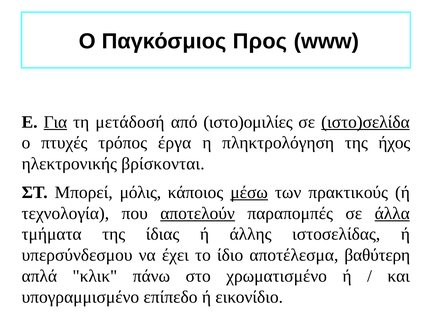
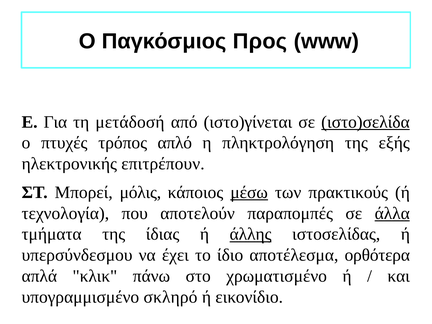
Για underline: present -> none
ιστο)ομιλίες: ιστο)ομιλίες -> ιστο)γίνεται
έργα: έργα -> απλό
ήχος: ήχος -> εξής
βρίσκονται: βρίσκονται -> επιτρέπουν
αποτελούν underline: present -> none
άλλης underline: none -> present
βαθύτερη: βαθύτερη -> ορθότερα
επίπεδο: επίπεδο -> σκληρό
